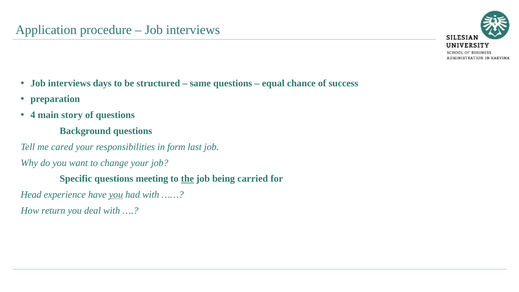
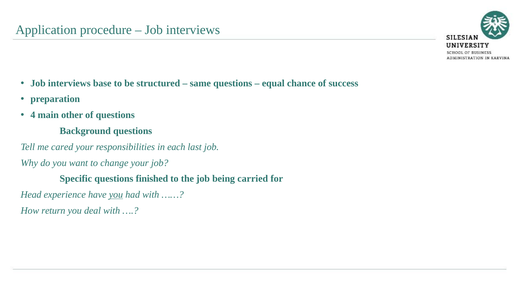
days: days -> base
story: story -> other
form: form -> each
meeting: meeting -> finished
the underline: present -> none
